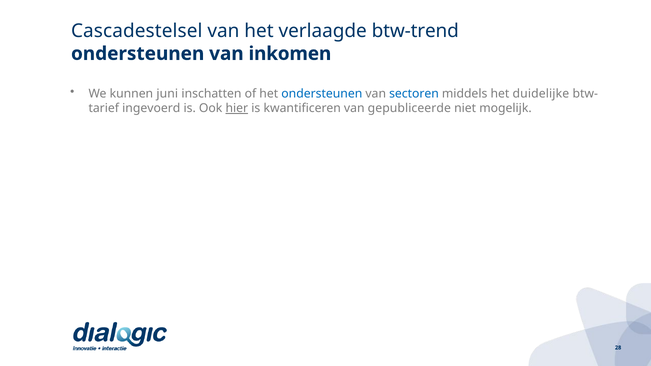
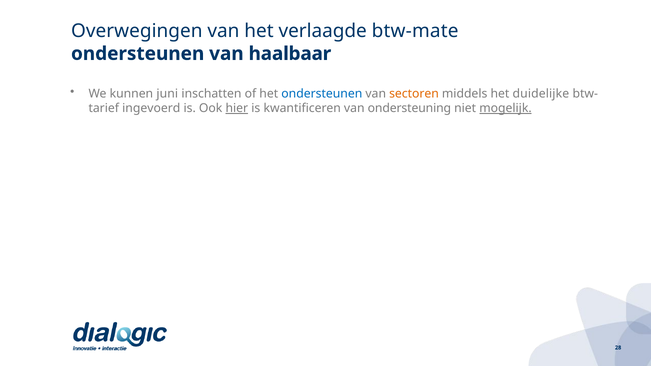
Cascadestelsel: Cascadestelsel -> Overwegingen
btw-trend: btw-trend -> btw-mate
inkomen: inkomen -> haalbaar
sectoren colour: blue -> orange
gepubliceerde: gepubliceerde -> ondersteuning
mogelijk underline: none -> present
